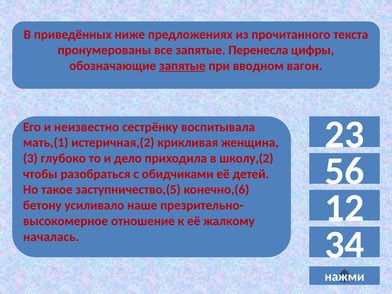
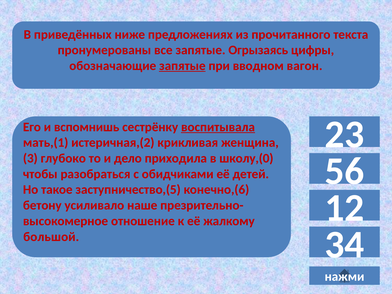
Перенесла: Перенесла -> Огрызаясь
неизвестно: неизвестно -> вспомнишь
воспитывала underline: none -> present
школу,(2: школу,(2 -> школу,(0
началась: началась -> большой
